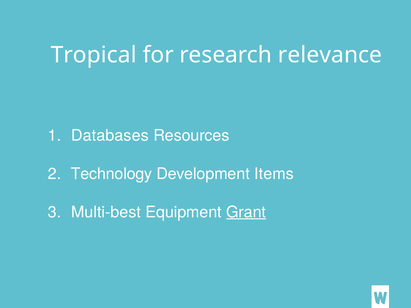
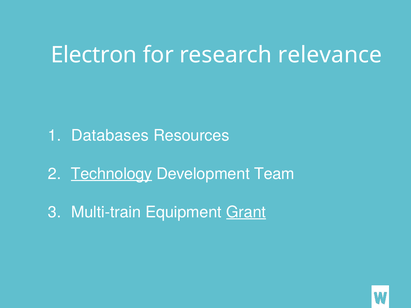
Tropical: Tropical -> Electron
Technology underline: none -> present
Items: Items -> Team
Multi-best: Multi-best -> Multi-train
